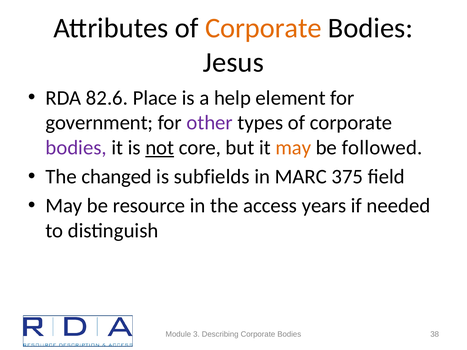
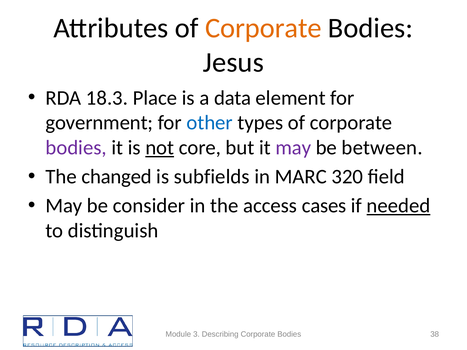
82.6: 82.6 -> 18.3
help: help -> data
other colour: purple -> blue
may at (293, 148) colour: orange -> purple
followed: followed -> between
375: 375 -> 320
resource: resource -> consider
years: years -> cases
needed underline: none -> present
